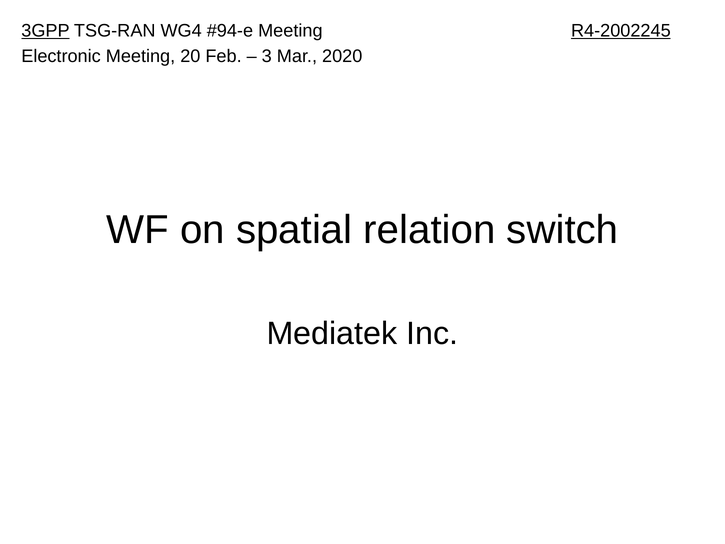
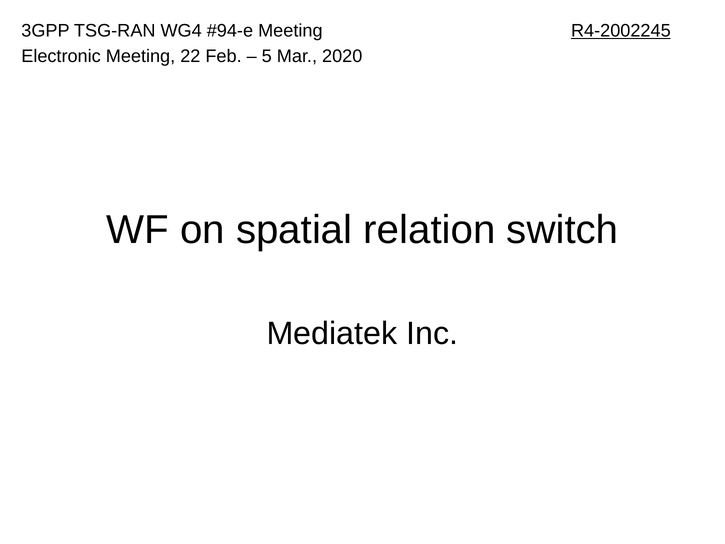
3GPP underline: present -> none
20: 20 -> 22
3: 3 -> 5
